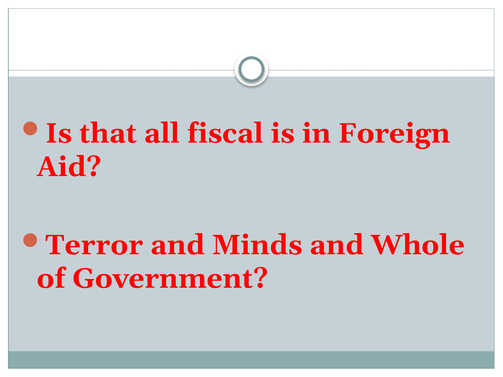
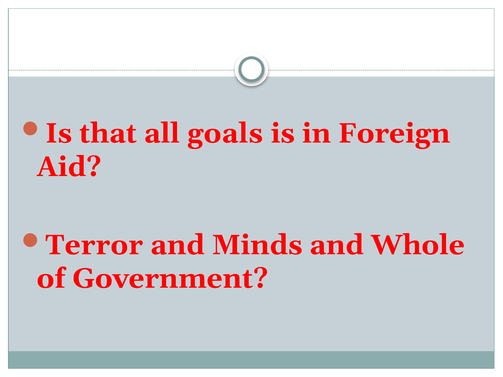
fiscal: fiscal -> goals
